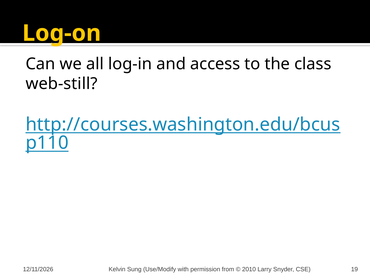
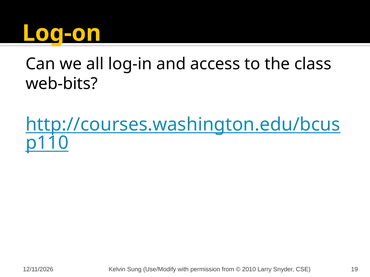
web-still: web-still -> web-bits
